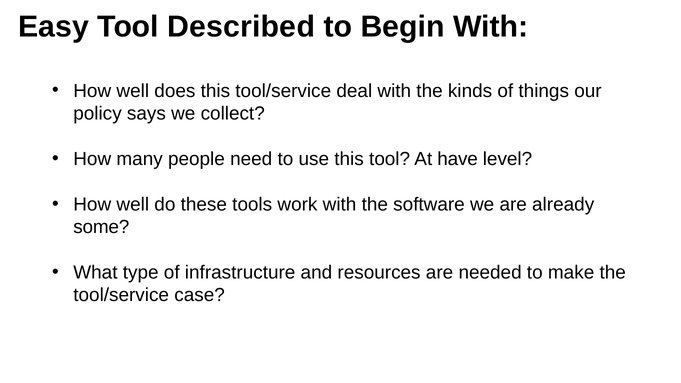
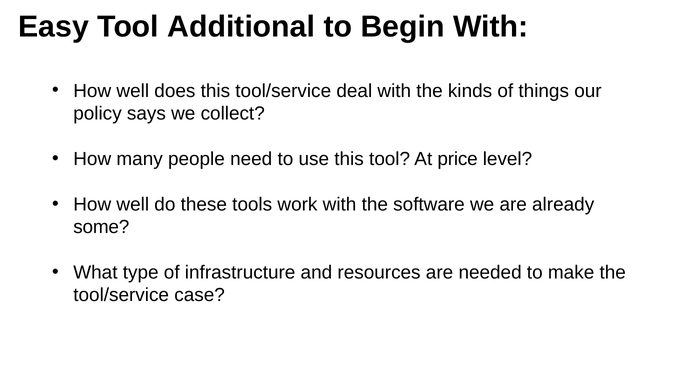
Described: Described -> Additional
have: have -> price
